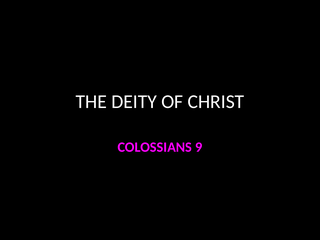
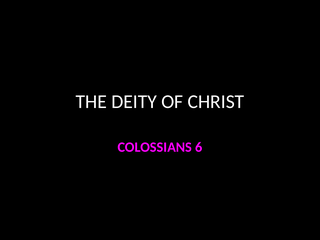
9: 9 -> 6
